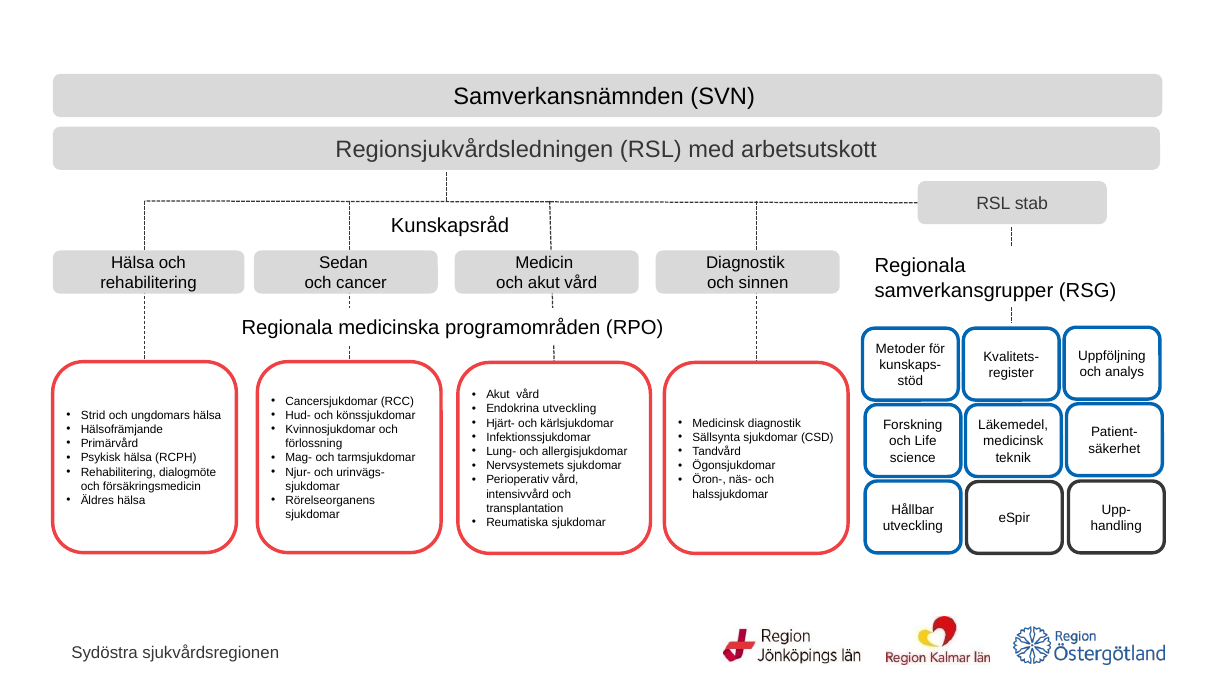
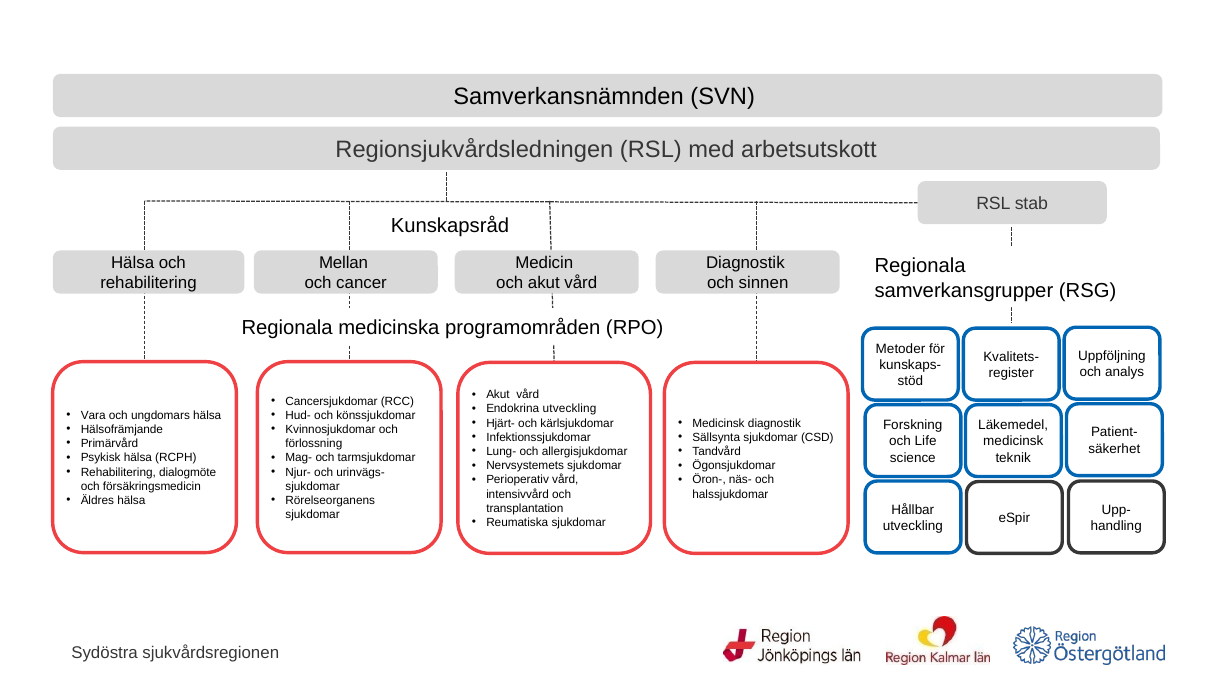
Sedan: Sedan -> Mellan
Strid: Strid -> Vara
